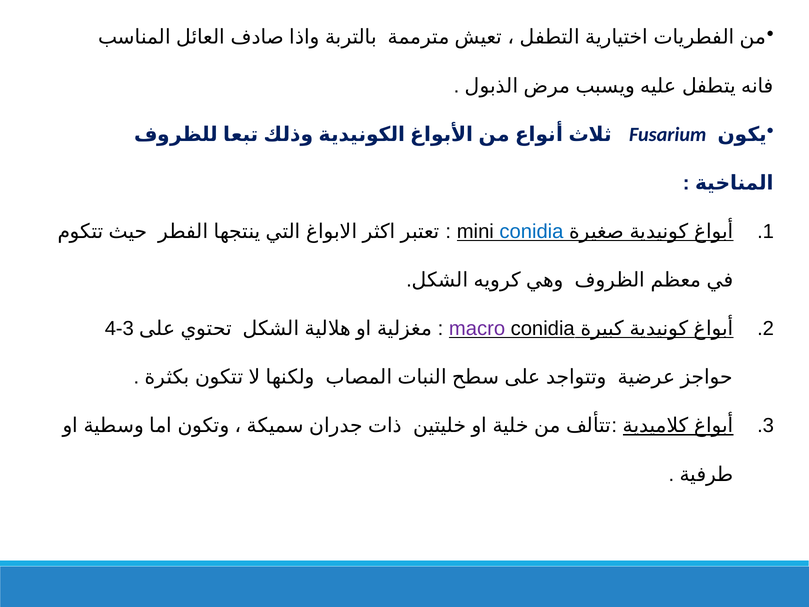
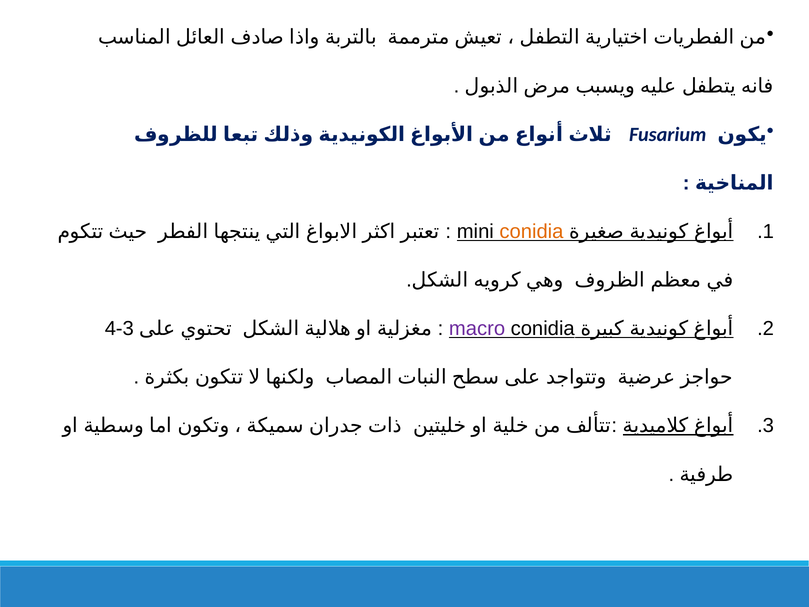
conidia at (531, 231) colour: blue -> orange
